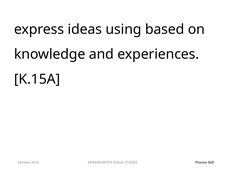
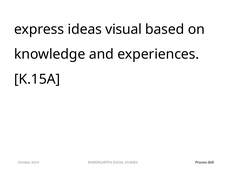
using: using -> visual
